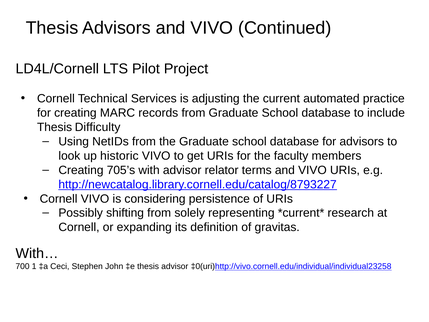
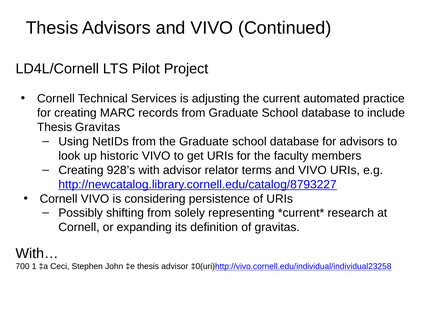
Thesis Difficulty: Difficulty -> Gravitas
705’s: 705’s -> 928’s
